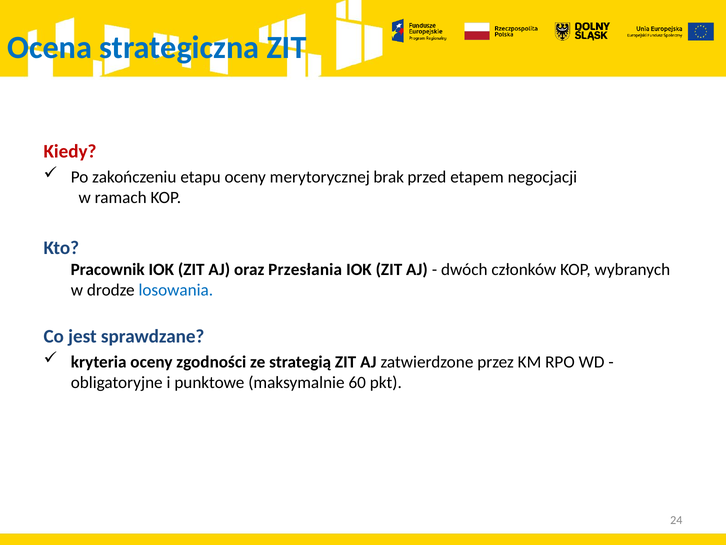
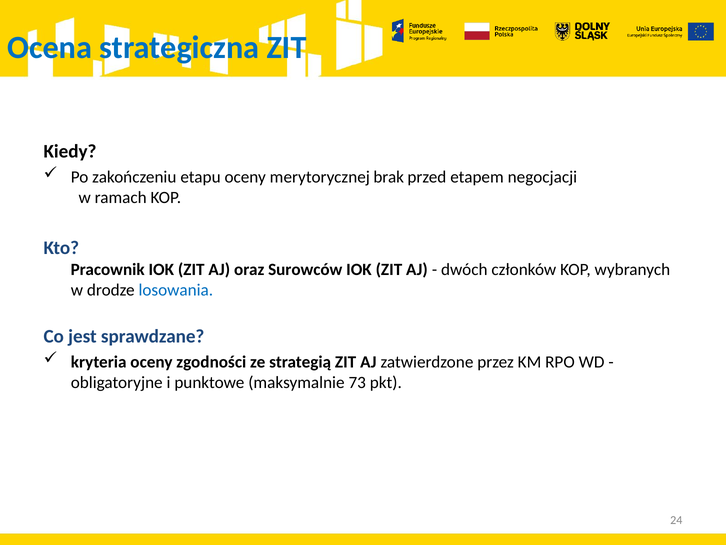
Kiedy colour: red -> black
Przesłania: Przesłania -> Surowców
60: 60 -> 73
